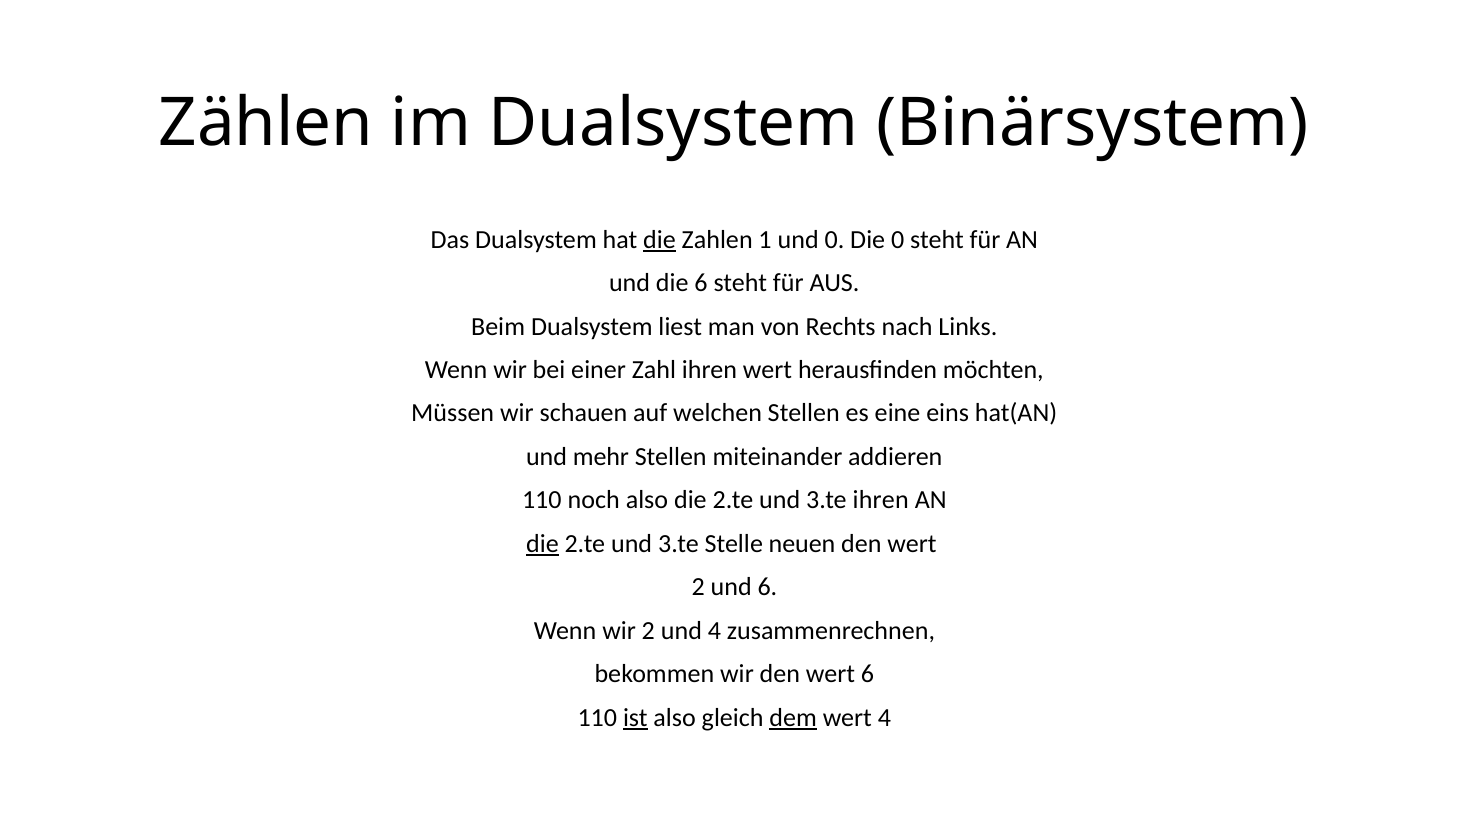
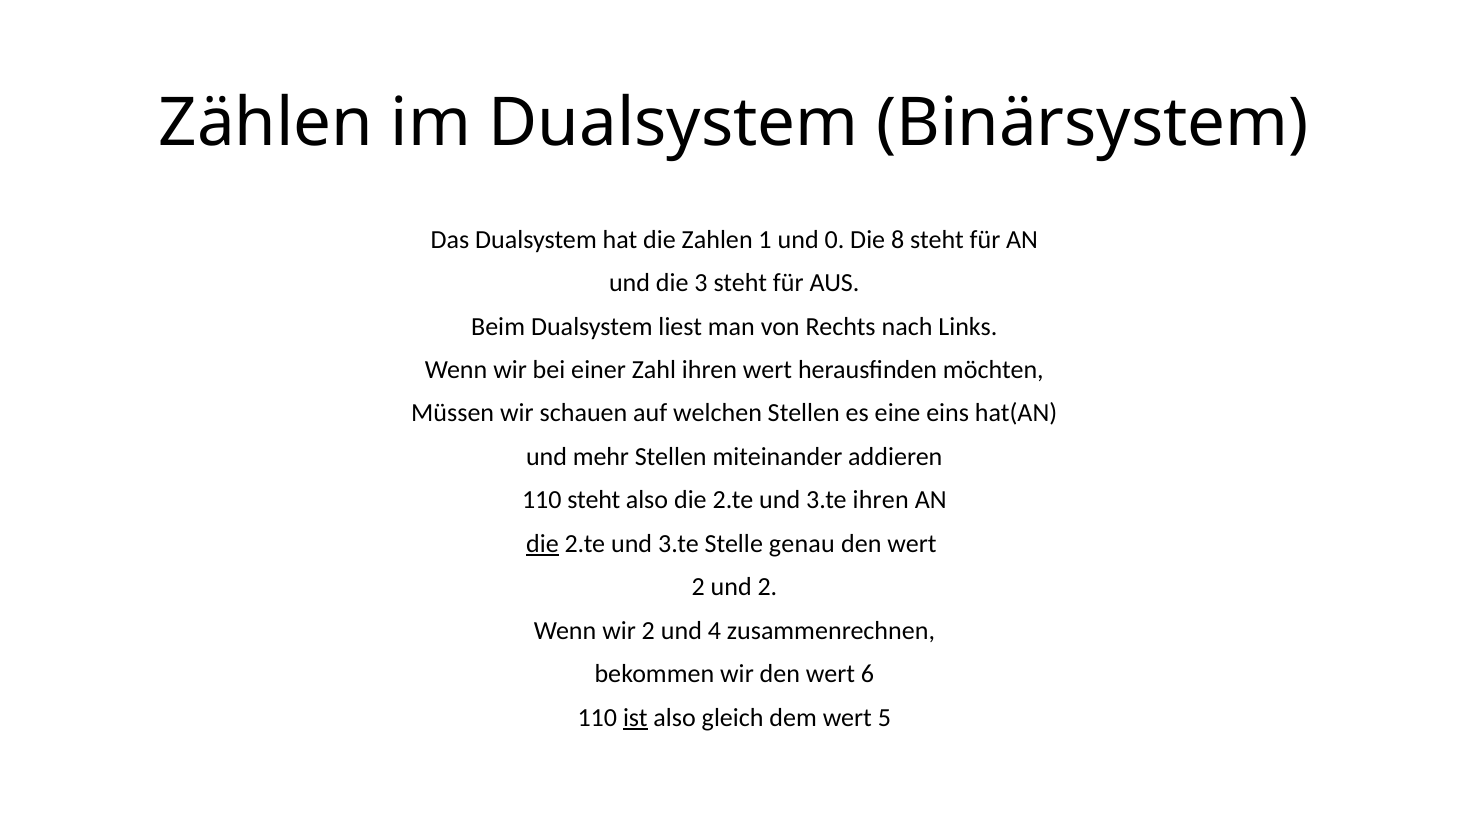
die at (659, 239) underline: present -> none
Die 0: 0 -> 8
die 6: 6 -> 3
110 noch: noch -> steht
neuen: neuen -> genau
und 6: 6 -> 2
dem underline: present -> none
wert 4: 4 -> 5
